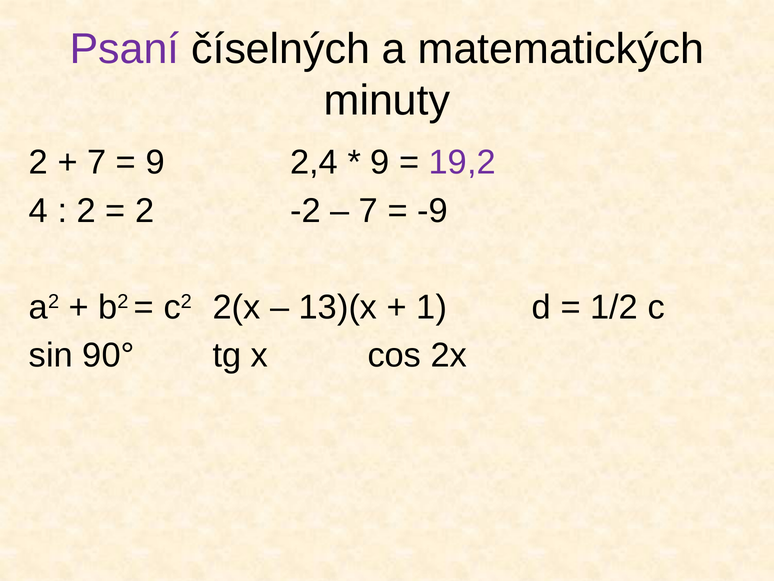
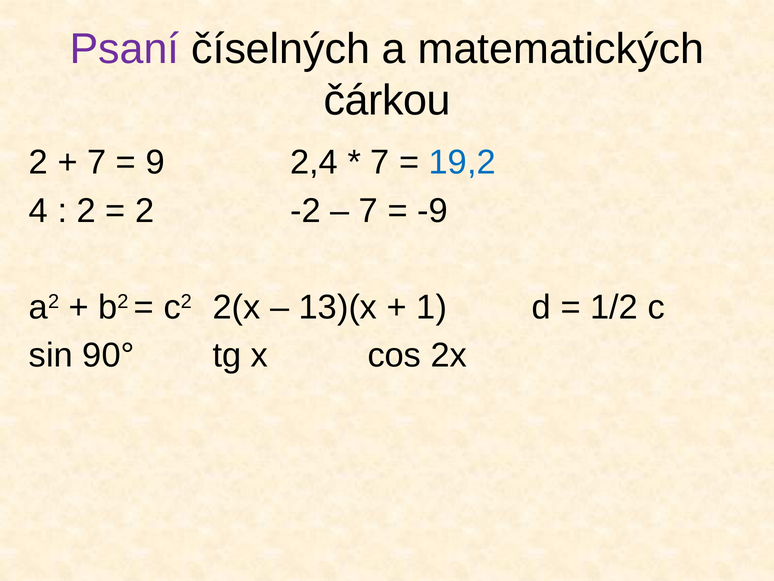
minuty: minuty -> čárkou
9 at (380, 162): 9 -> 7
19,2 colour: purple -> blue
